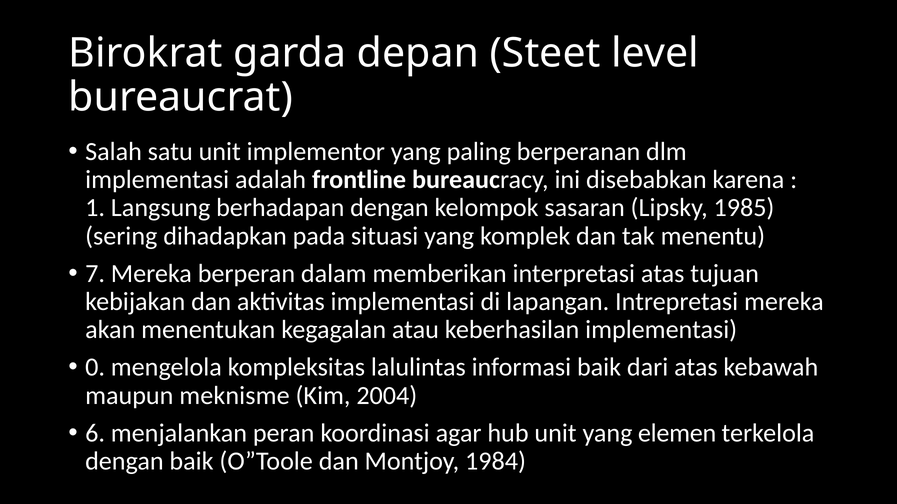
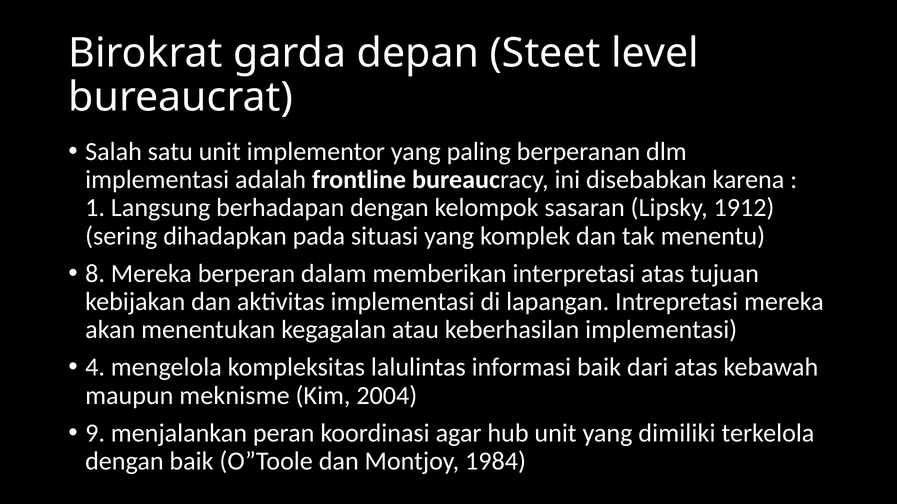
1985: 1985 -> 1912
7: 7 -> 8
0: 0 -> 4
6: 6 -> 9
elemen: elemen -> dimiliki
